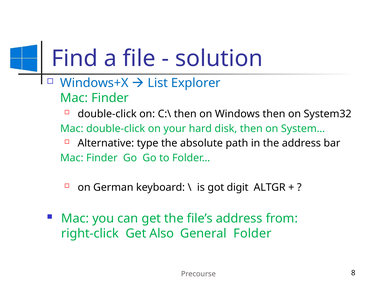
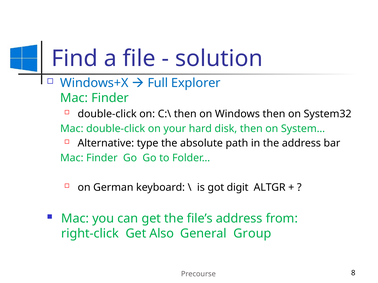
List: List -> Full
Folder: Folder -> Group
